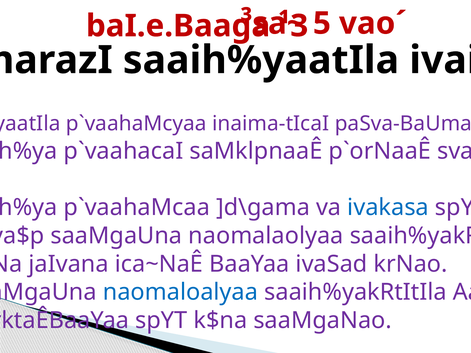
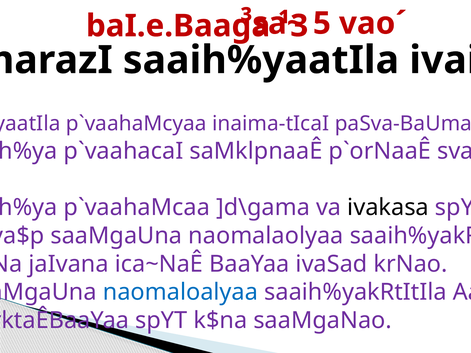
ivakasa colour: blue -> black
